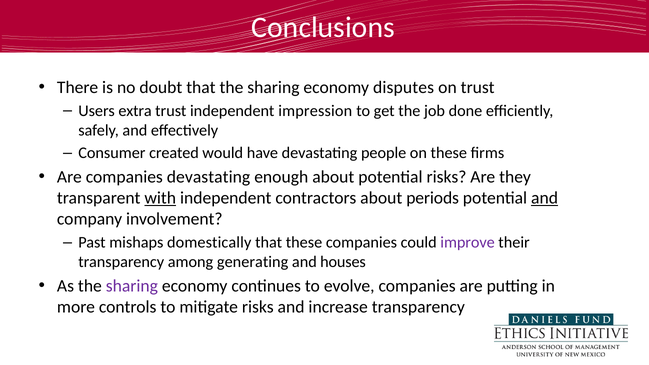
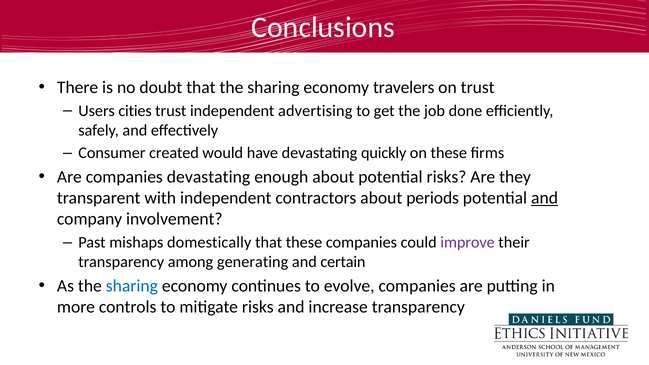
disputes: disputes -> travelers
extra: extra -> cities
impression: impression -> advertising
people: people -> quickly
with underline: present -> none
houses: houses -> certain
sharing at (132, 286) colour: purple -> blue
